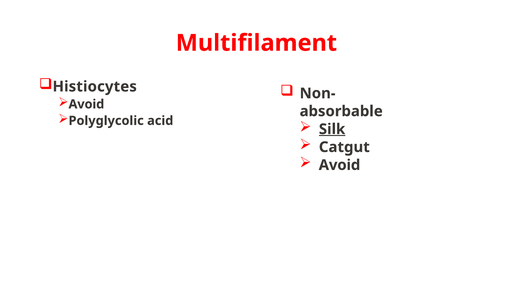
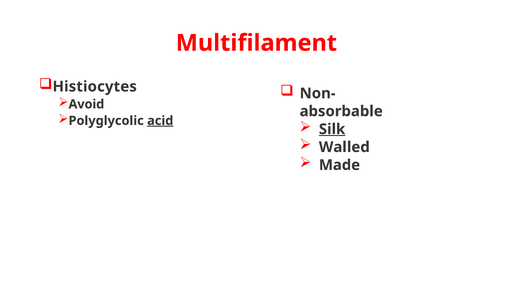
acid underline: none -> present
Catgut: Catgut -> Walled
Avoid at (339, 165): Avoid -> Made
